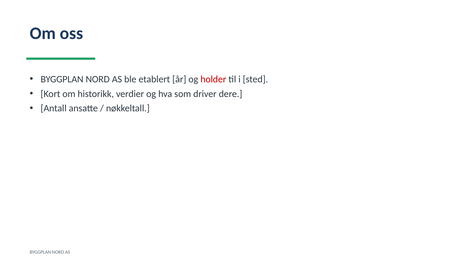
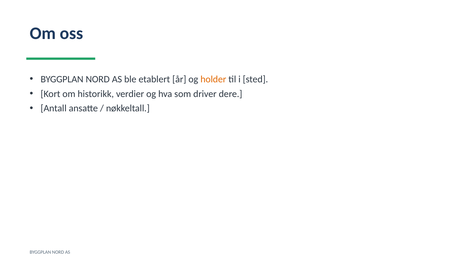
holder colour: red -> orange
